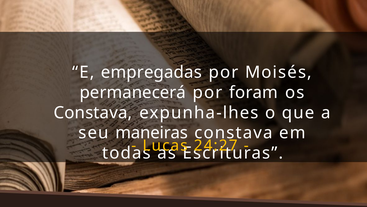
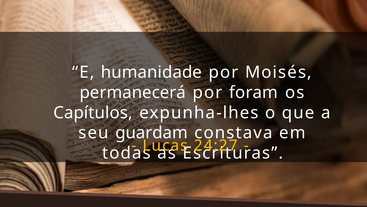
empregadas: empregadas -> humanidade
Constava at (93, 112): Constava -> Capítulos
maneiras: maneiras -> guardam
